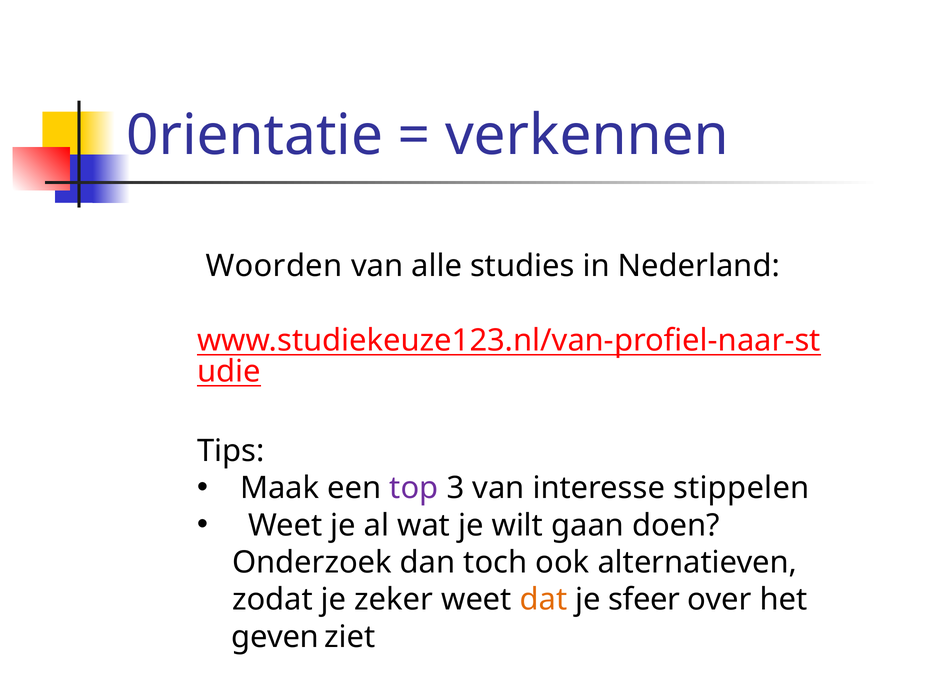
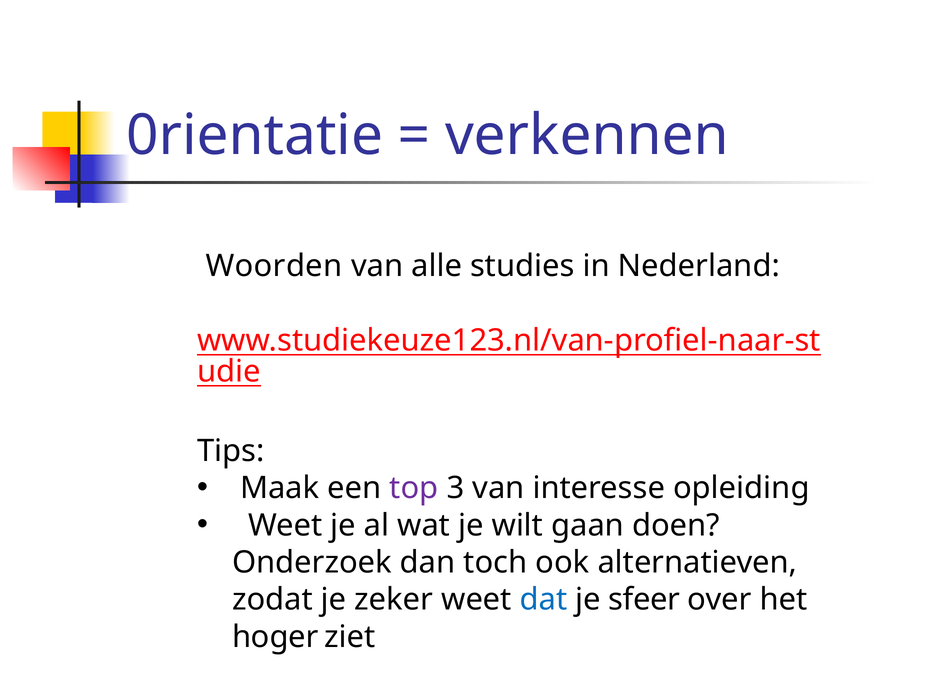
stippelen: stippelen -> opleiding
dat colour: orange -> blue
geven: geven -> hoger
